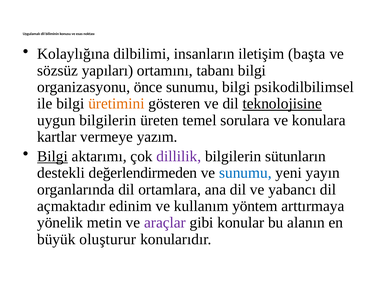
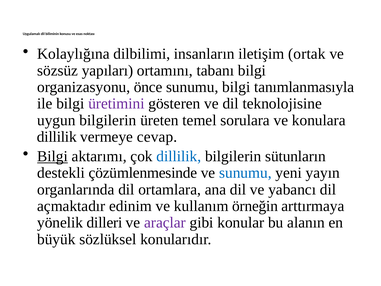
başta: başta -> ortak
psikodilbilimsel: psikodilbilimsel -> tanımlanmasıyla
üretimini colour: orange -> purple
teknolojisine underline: present -> none
kartlar at (57, 137): kartlar -> dillilik
yazım: yazım -> cevap
dillilik at (179, 156) colour: purple -> blue
değerlendirmeden: değerlendirmeden -> çözümlenmesinde
yöntem: yöntem -> örneğin
metin: metin -> dilleri
oluşturur: oluşturur -> sözlüksel
